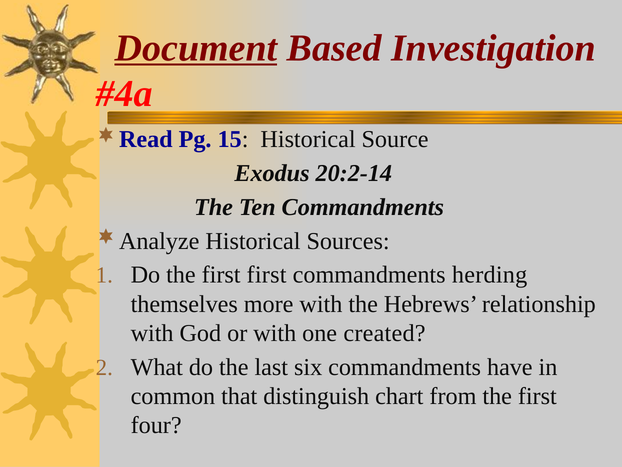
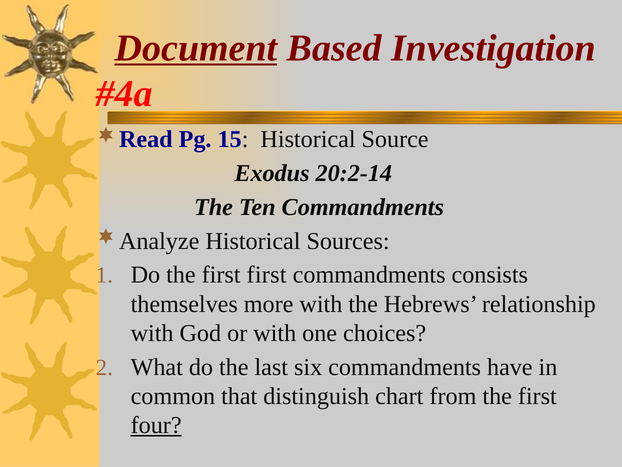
herding: herding -> consists
created: created -> choices
four underline: none -> present
